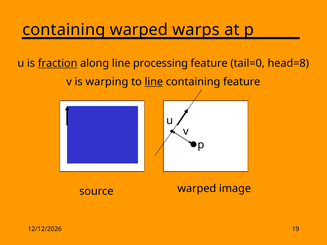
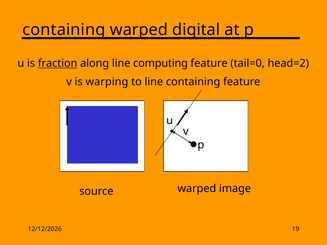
warps: warps -> digital
processing: processing -> computing
head=8: head=8 -> head=2
line at (154, 82) underline: present -> none
